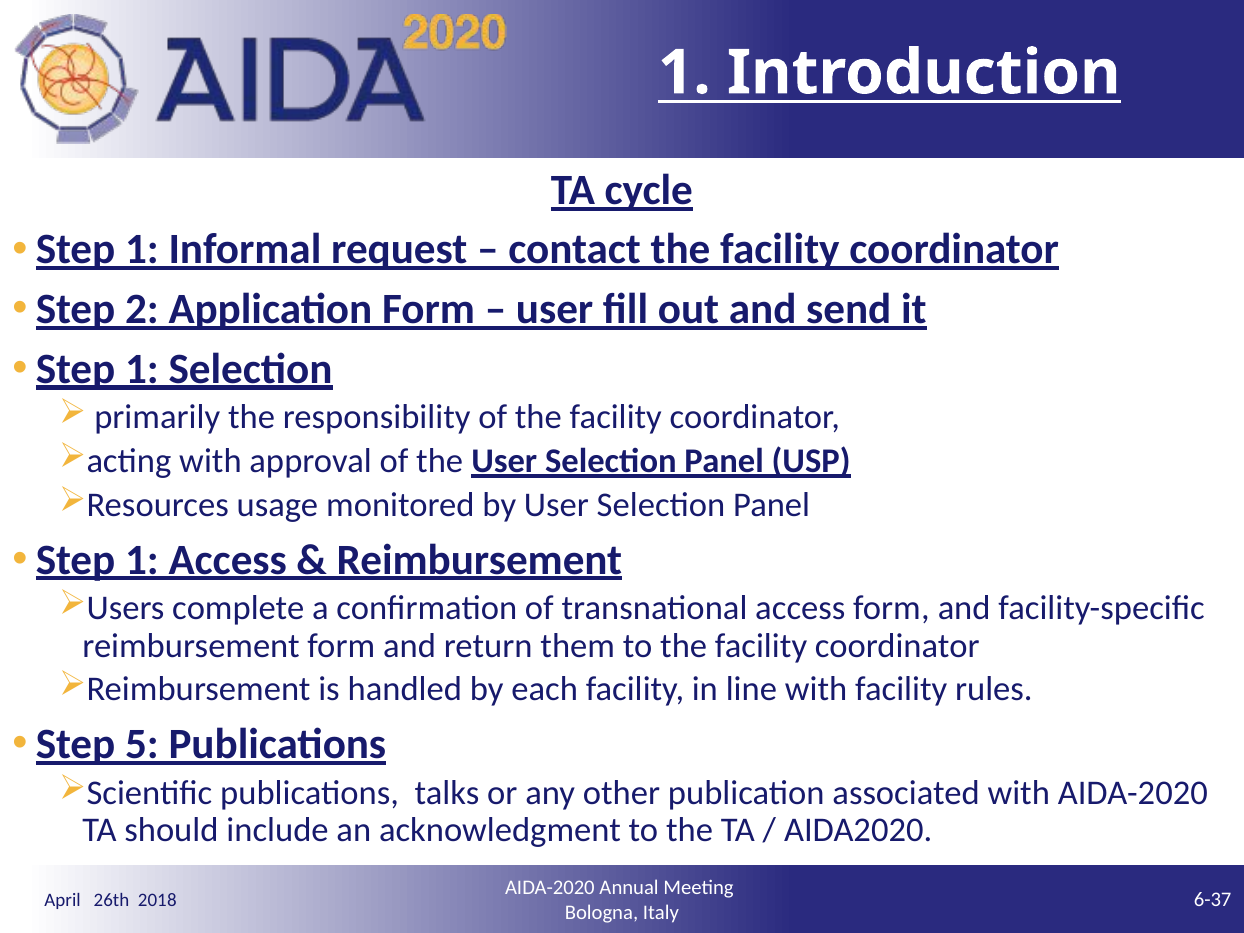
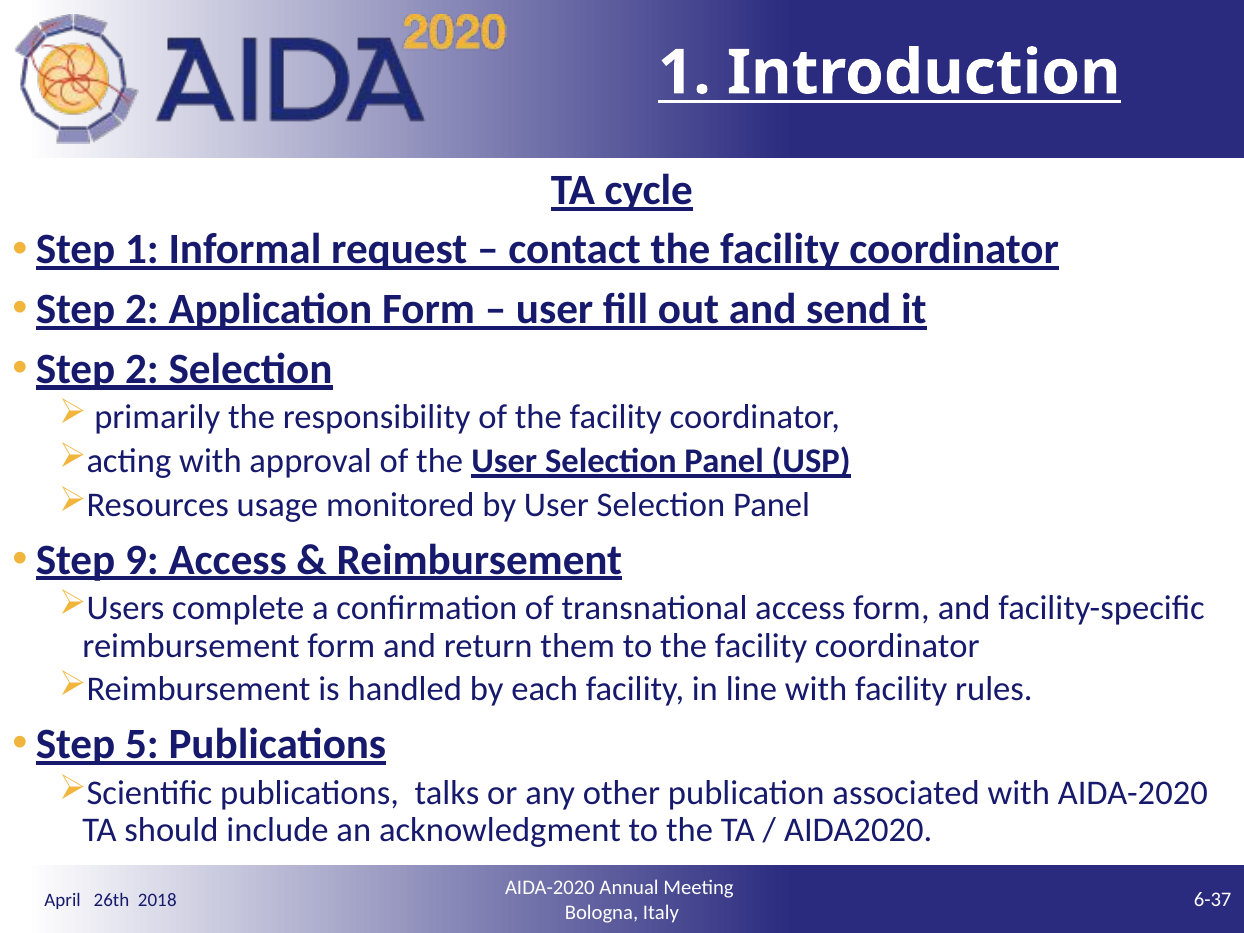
1 at (142, 369): 1 -> 2
1 at (142, 560): 1 -> 9
